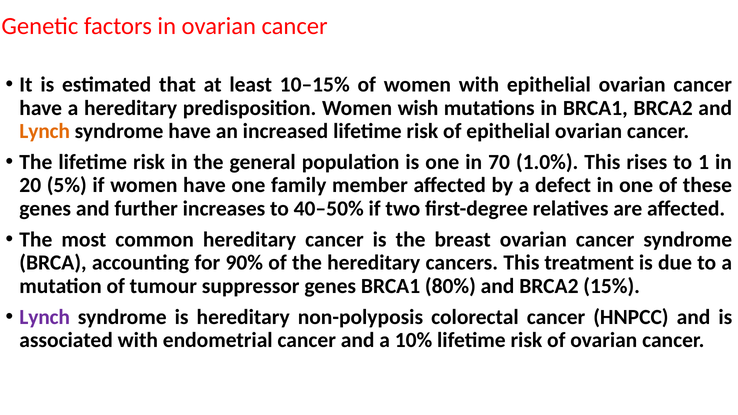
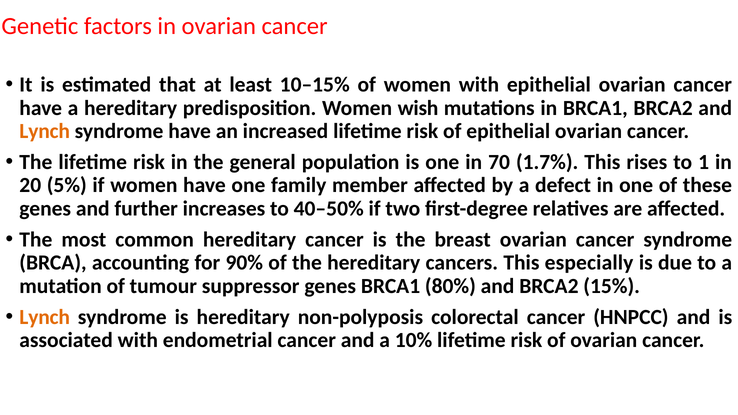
1.0%: 1.0% -> 1.7%
treatment: treatment -> especially
Lynch at (45, 317) colour: purple -> orange
